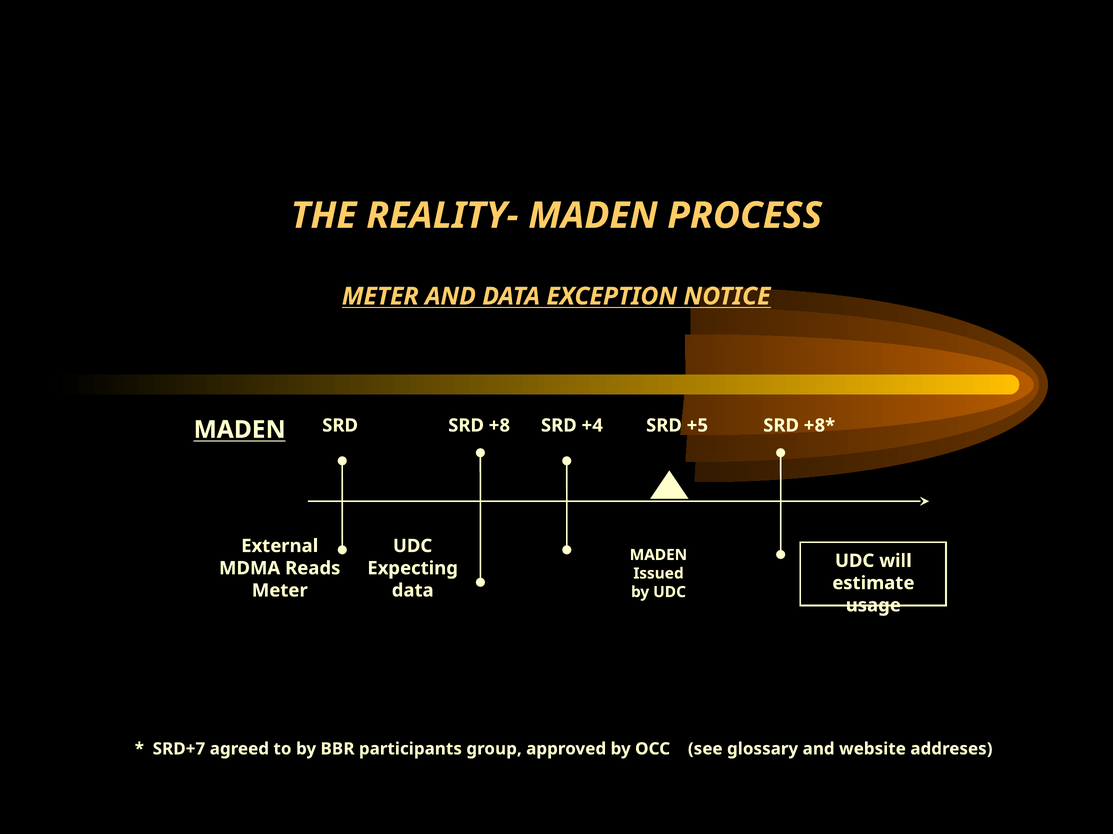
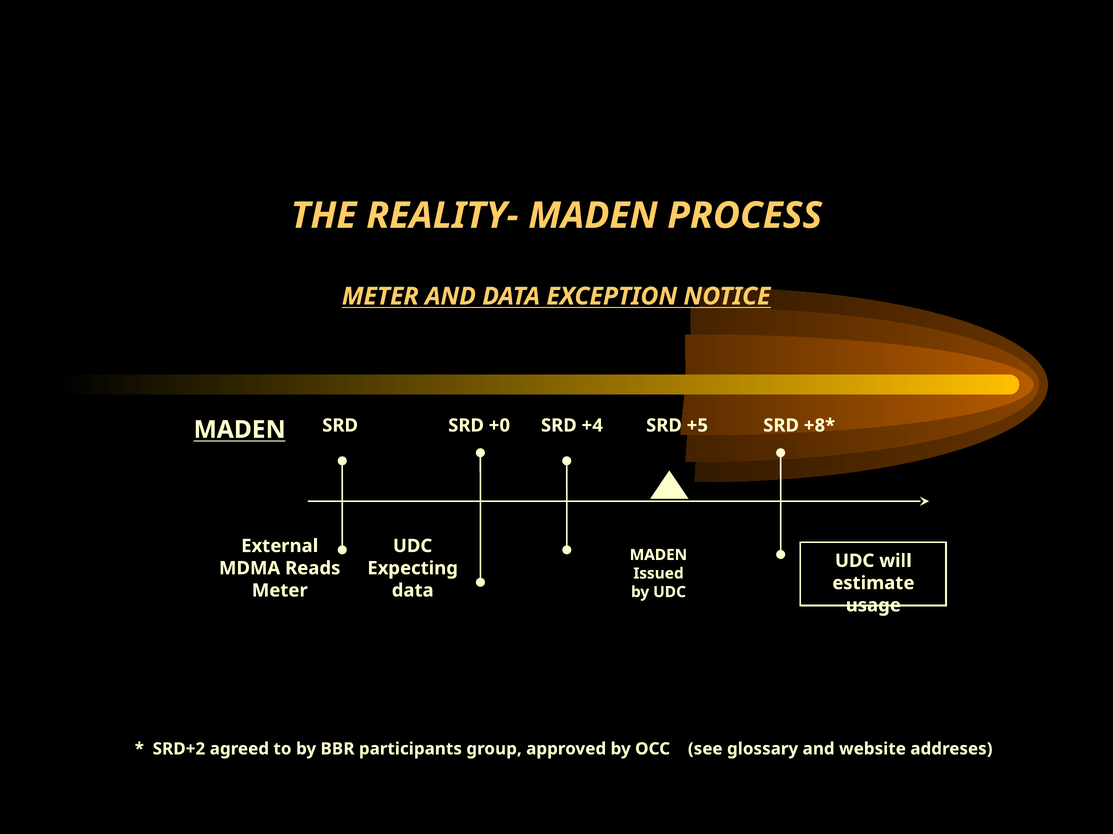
+8: +8 -> +0
SRD+7: SRD+7 -> SRD+2
